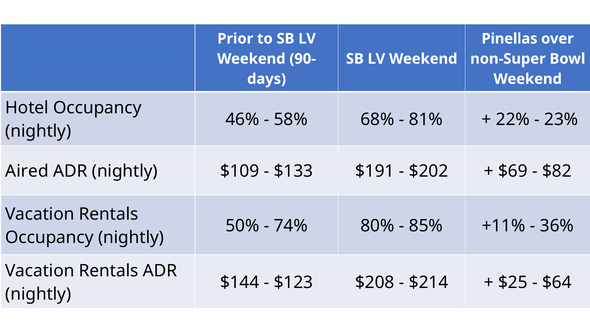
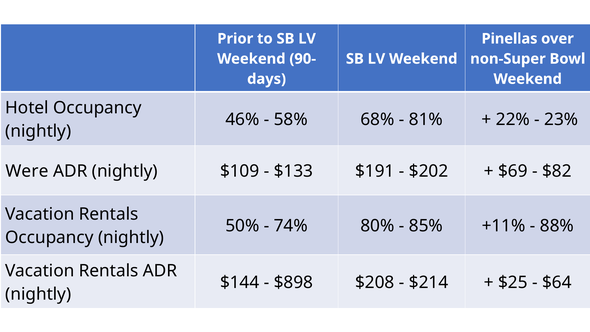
Aired: Aired -> Were
36%: 36% -> 88%
$123: $123 -> $898
